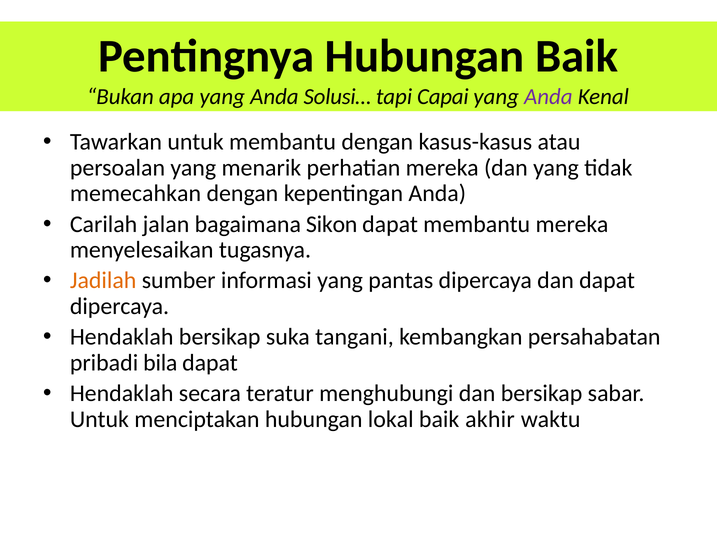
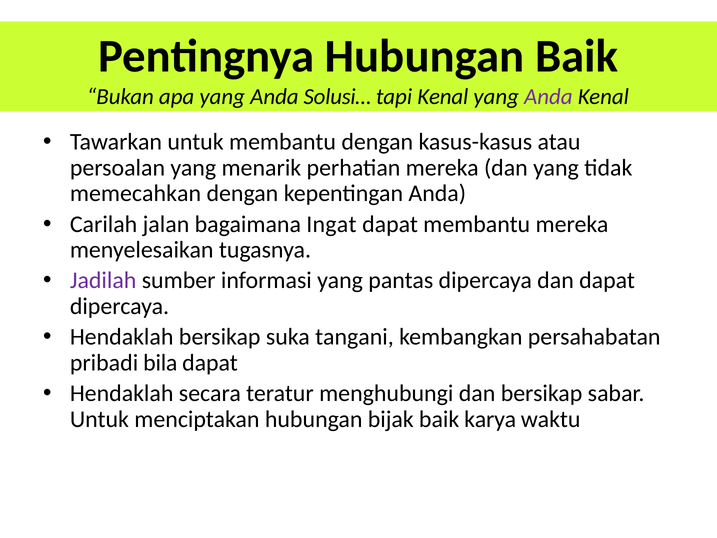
tapi Capai: Capai -> Kenal
Sikon: Sikon -> Ingat
Jadilah colour: orange -> purple
lokal: lokal -> bijak
akhir: akhir -> karya
